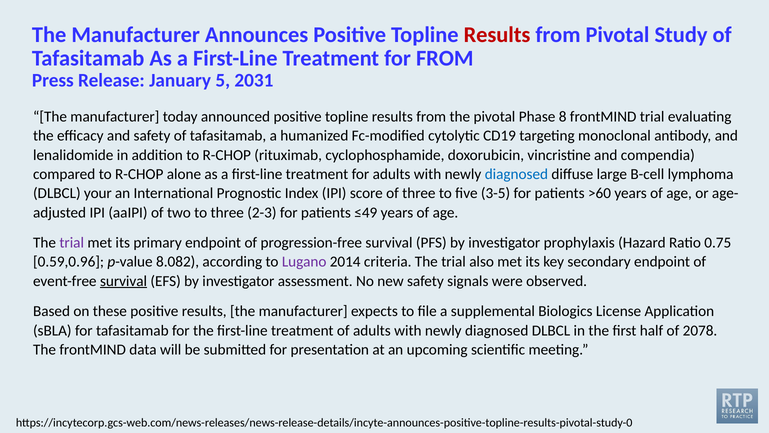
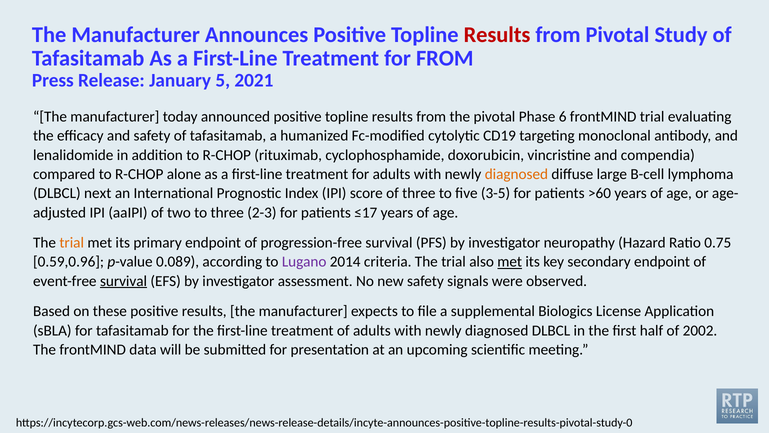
2031: 2031 -> 2021
8: 8 -> 6
diagnosed at (516, 174) colour: blue -> orange
your: your -> next
≤49: ≤49 -> ≤17
trial at (72, 243) colour: purple -> orange
prophylaxis: prophylaxis -> neuropathy
8.082: 8.082 -> 0.089
met at (510, 262) underline: none -> present
2078: 2078 -> 2002
